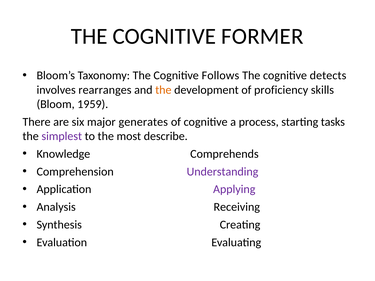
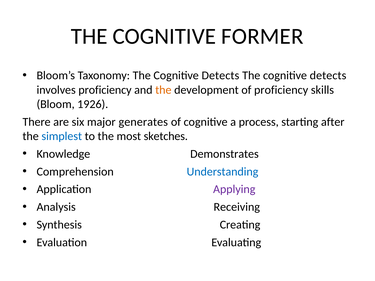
Taxonomy The Cognitive Follows: Follows -> Detects
involves rearranges: rearranges -> proficiency
1959: 1959 -> 1926
tasks: tasks -> after
simplest colour: purple -> blue
describe: describe -> sketches
Comprehends: Comprehends -> Demonstrates
Understanding colour: purple -> blue
